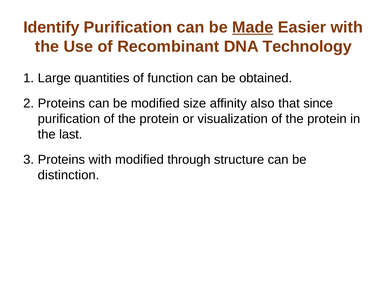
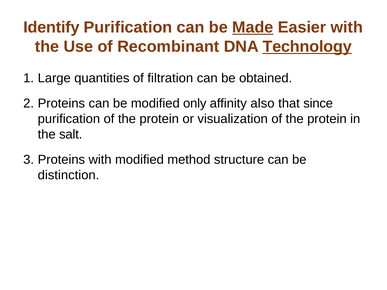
Technology underline: none -> present
function: function -> filtration
size: size -> only
last: last -> salt
through: through -> method
